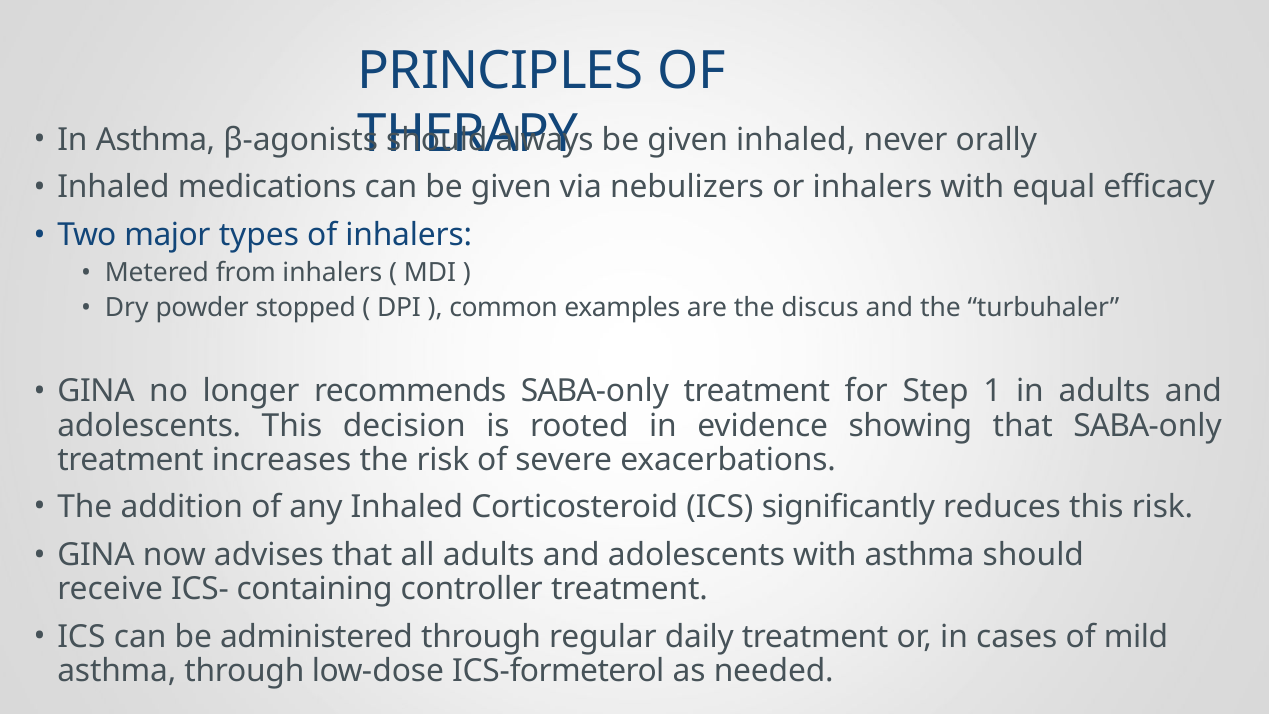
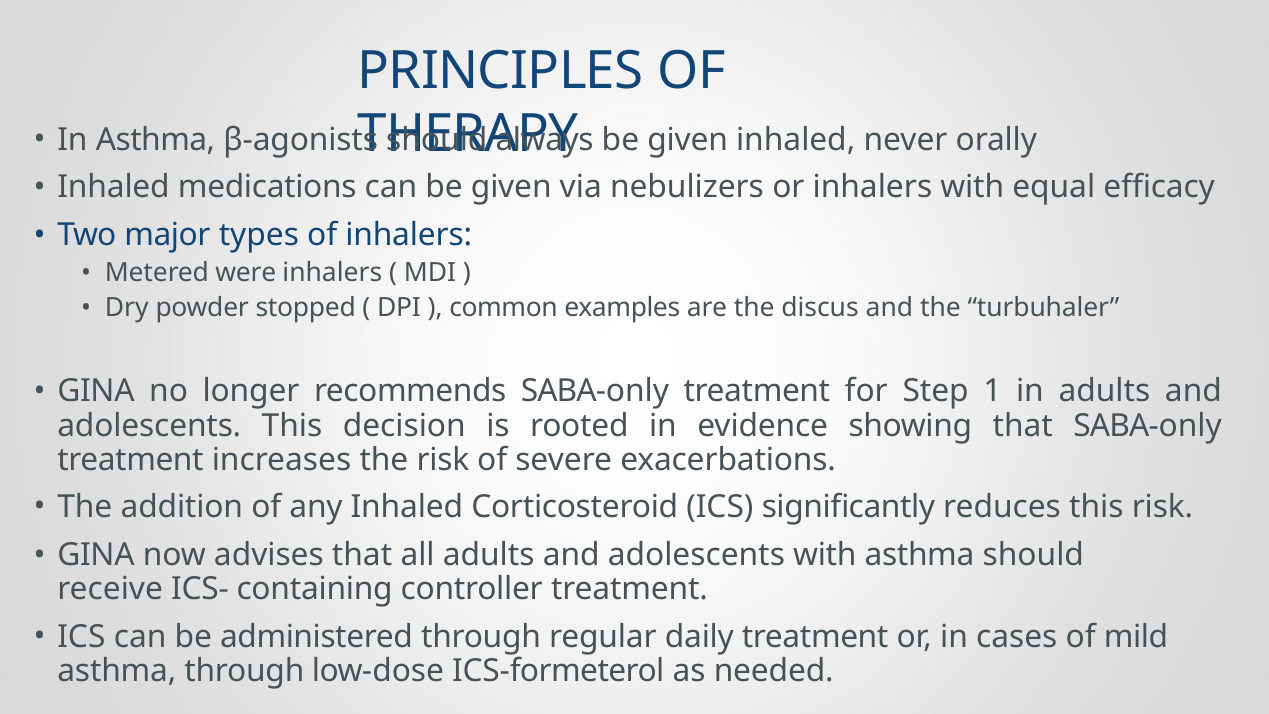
from: from -> were
